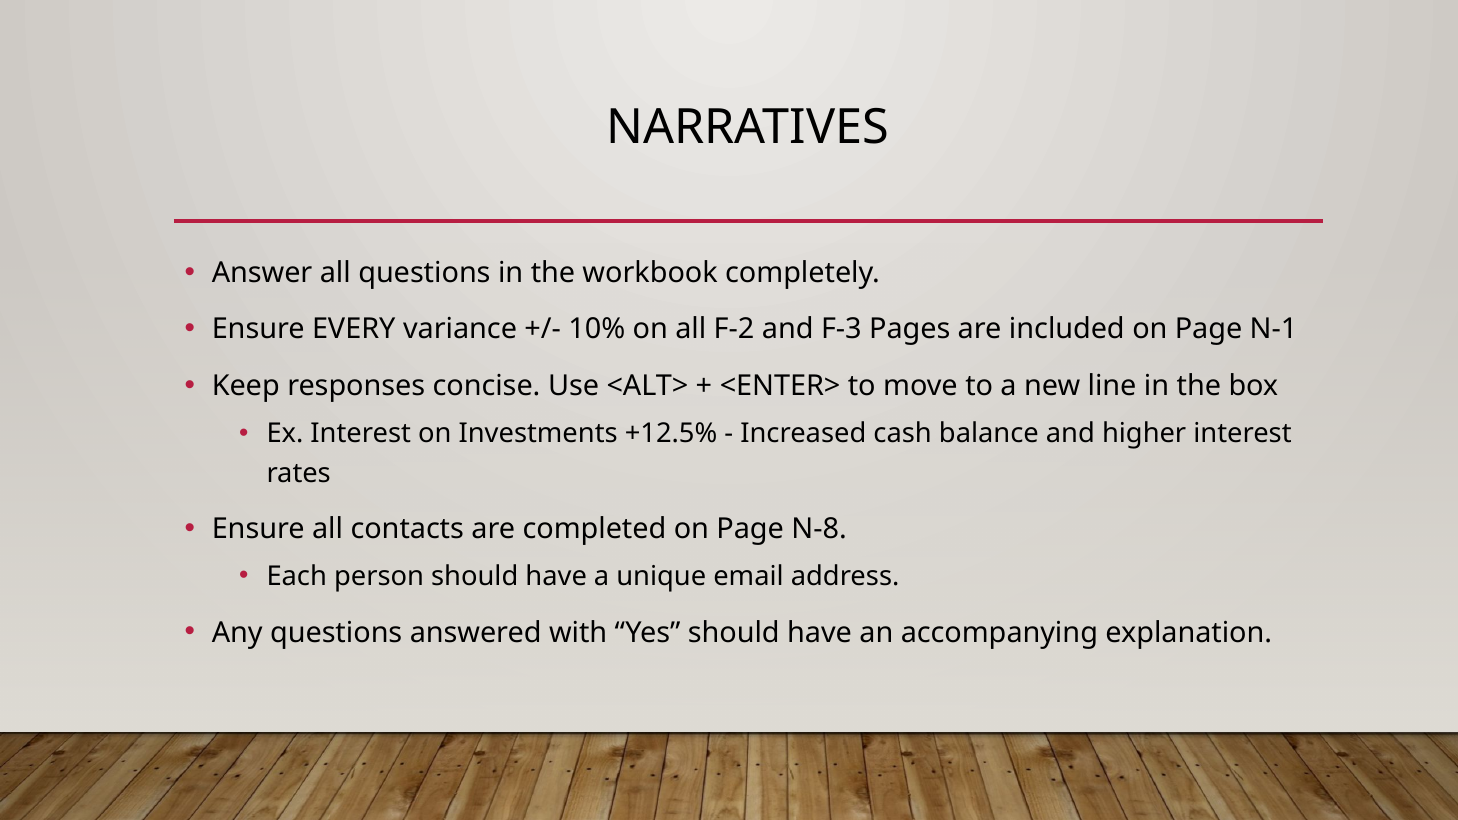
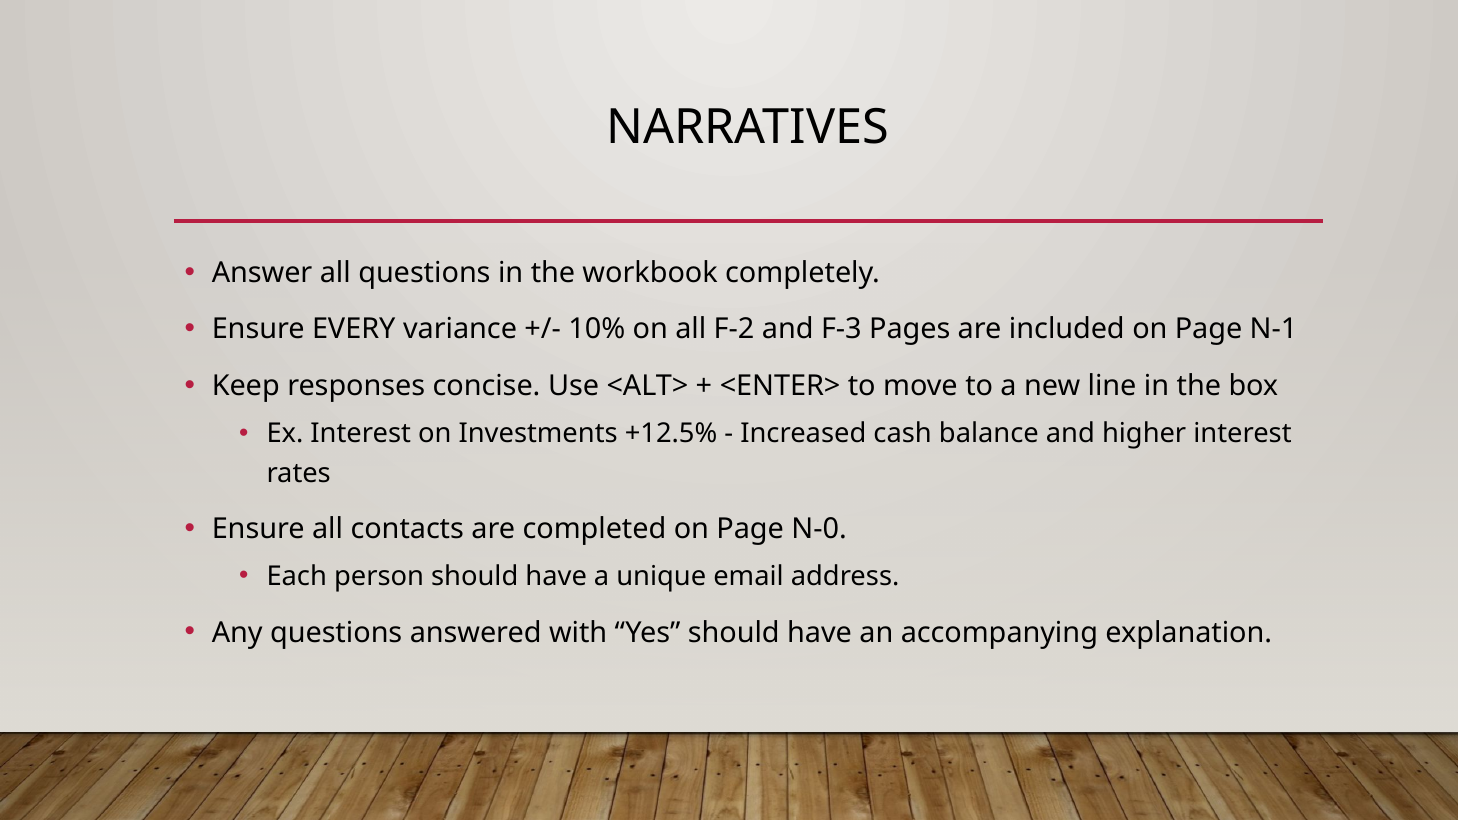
N-8: N-8 -> N-0
